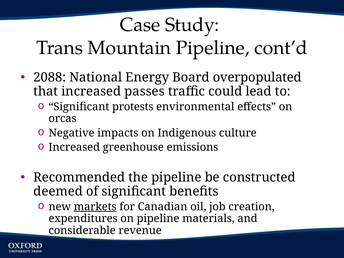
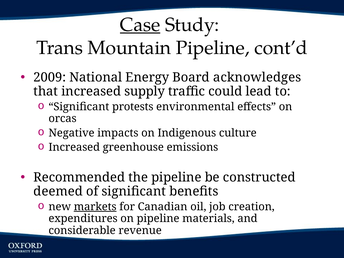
Case underline: none -> present
2088: 2088 -> 2009
overpopulated: overpopulated -> acknowledges
passes: passes -> supply
